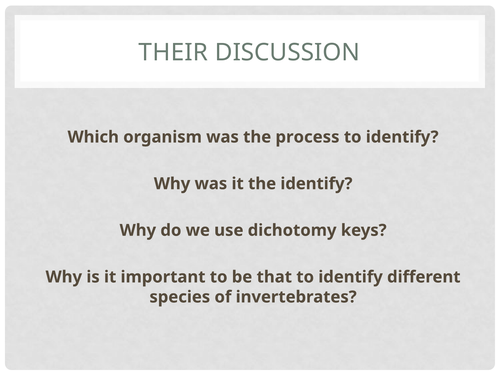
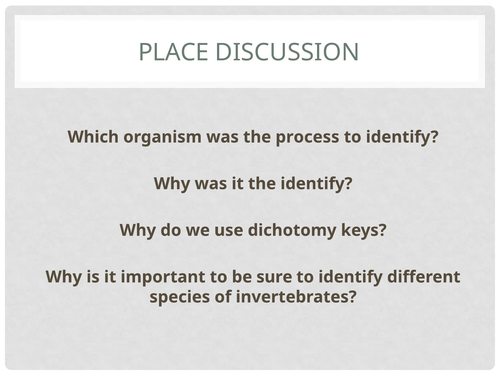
THEIR: THEIR -> PLACE
that: that -> sure
